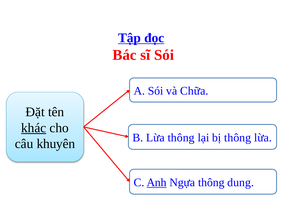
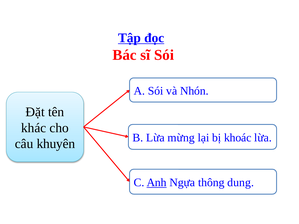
Chữa: Chữa -> Nhón
khác underline: present -> none
Lừa thông: thông -> mừng
bị thông: thông -> khoác
